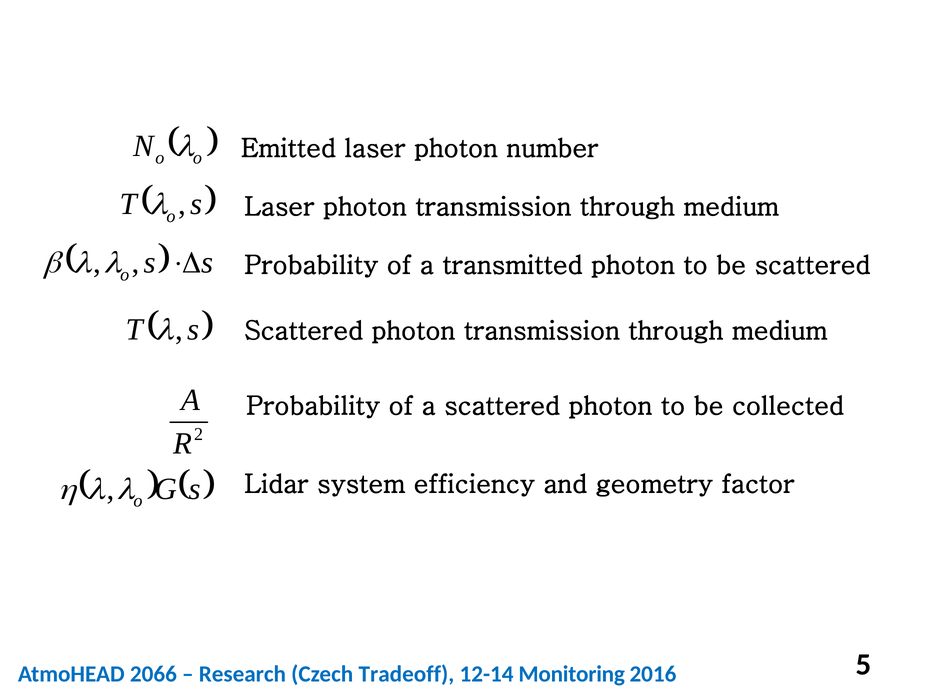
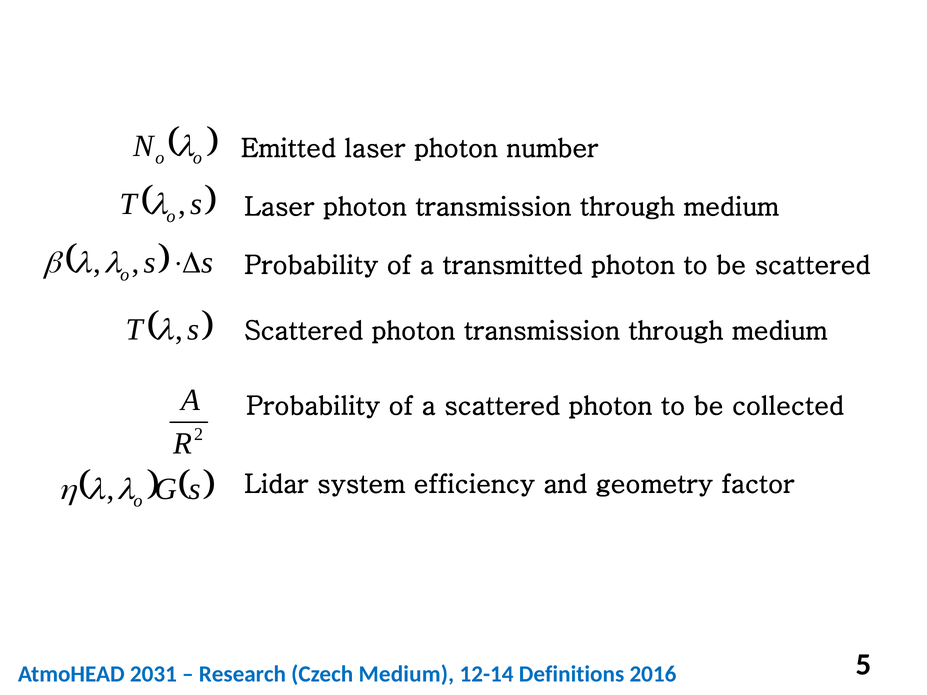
2066: 2066 -> 2031
Czech Tradeoff: Tradeoff -> Medium
Monitoring: Monitoring -> Definitions
